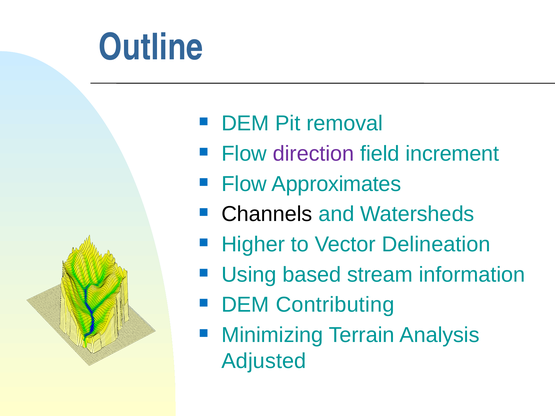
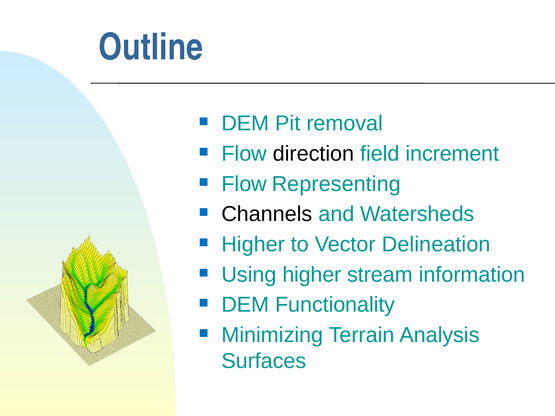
direction colour: purple -> black
Approximates: Approximates -> Representing
Using based: based -> higher
Contributing: Contributing -> Functionality
Adjusted: Adjusted -> Surfaces
